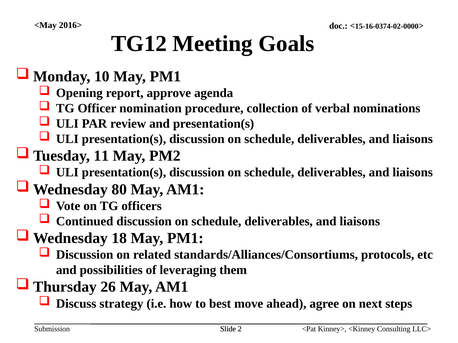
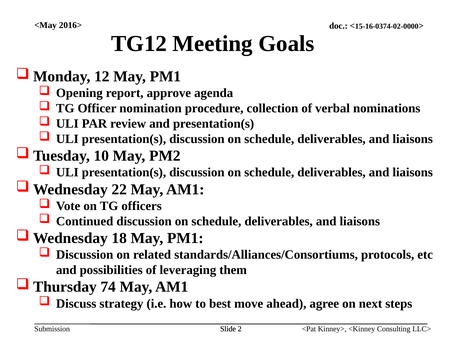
10: 10 -> 12
11: 11 -> 10
80: 80 -> 22
26: 26 -> 74
